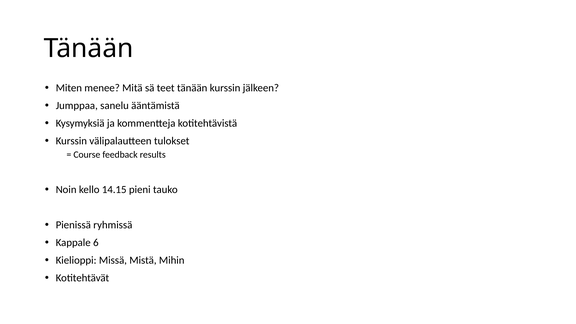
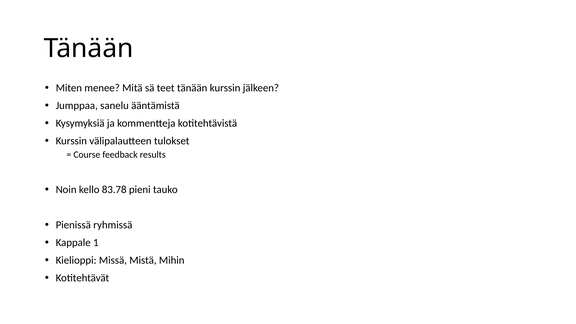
14.15: 14.15 -> 83.78
6: 6 -> 1
